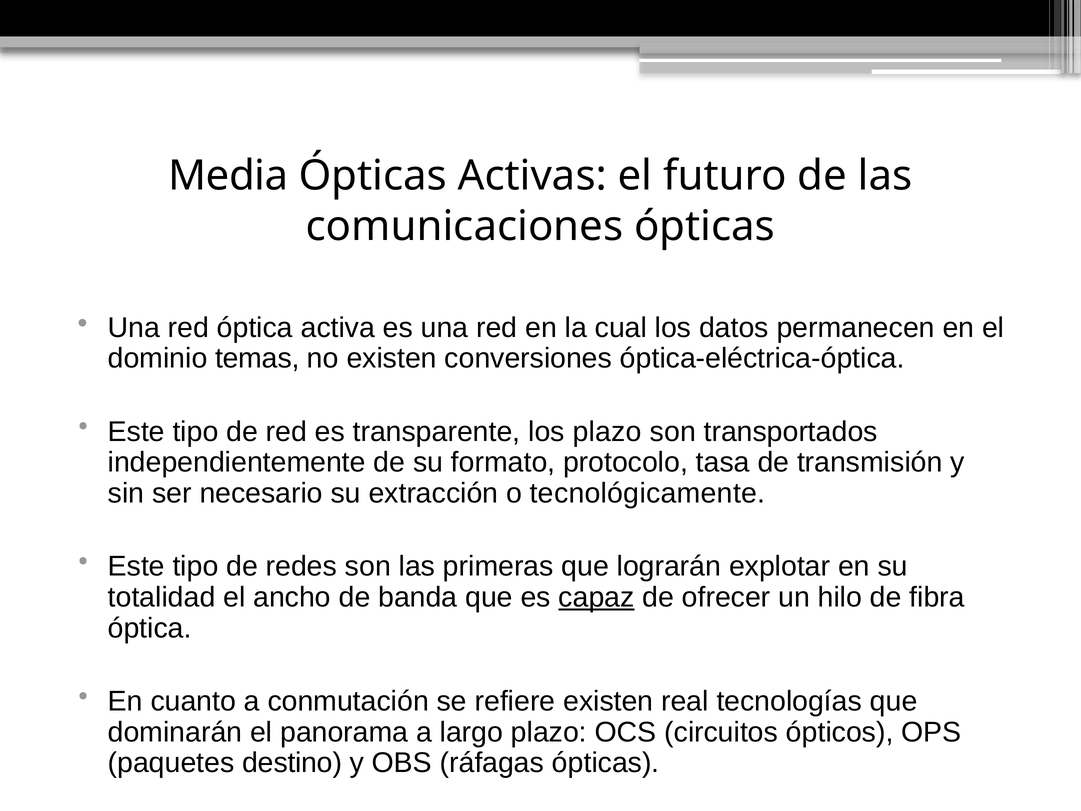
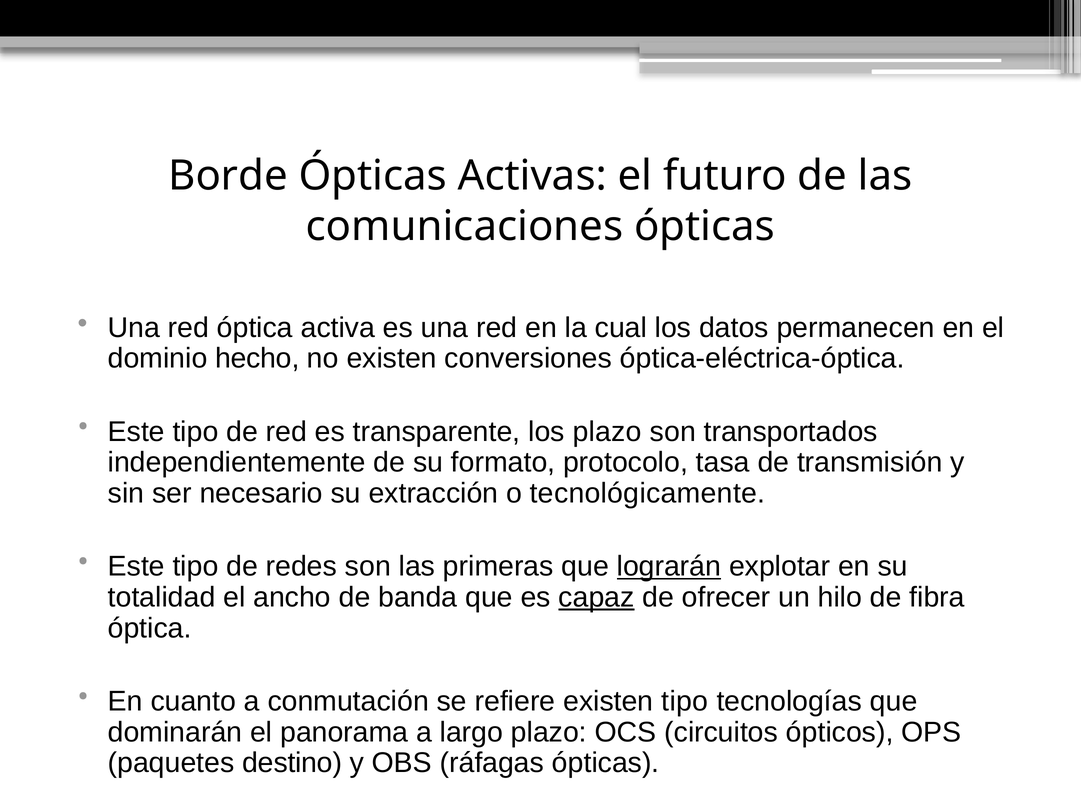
Media: Media -> Borde
temas: temas -> hecho
lograrán underline: none -> present
existen real: real -> tipo
